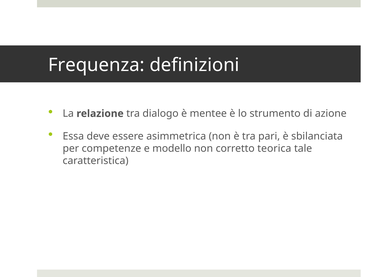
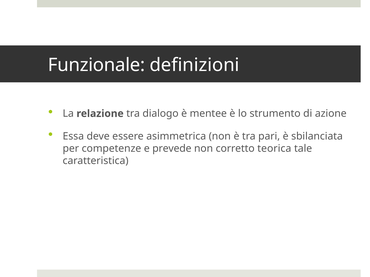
Frequenza: Frequenza -> Funzionale
modello: modello -> prevede
